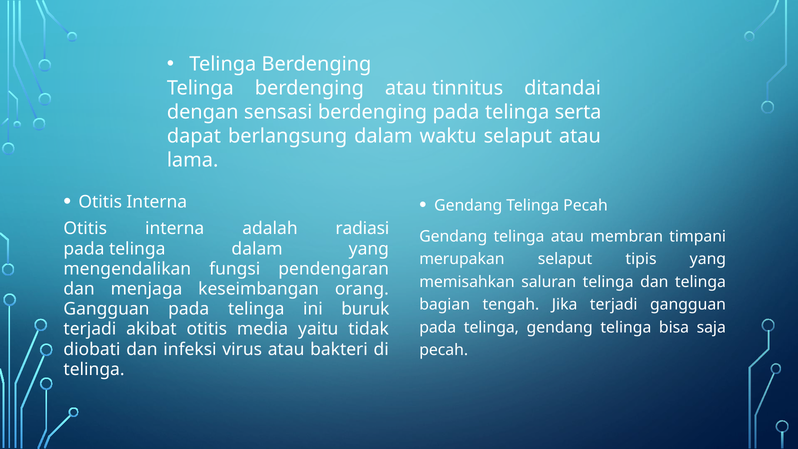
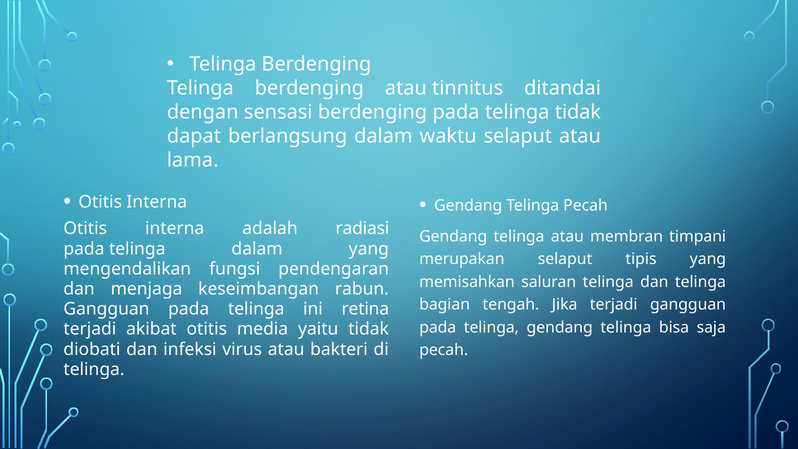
telinga serta: serta -> tidak
orang: orang -> rabun
buruk: buruk -> retina
